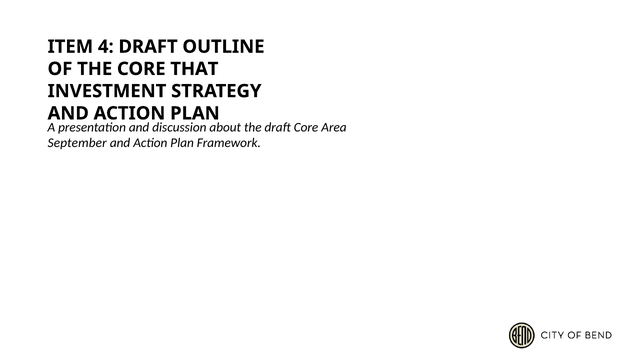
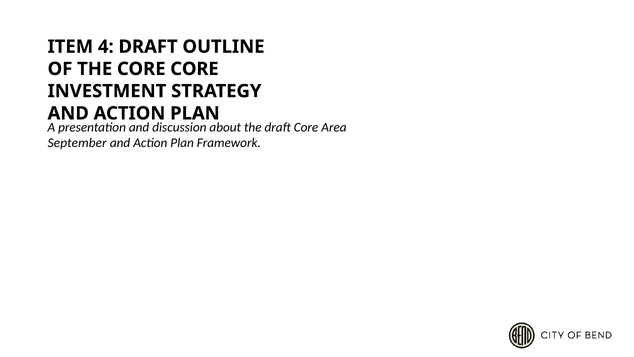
CORE THAT: THAT -> CORE
